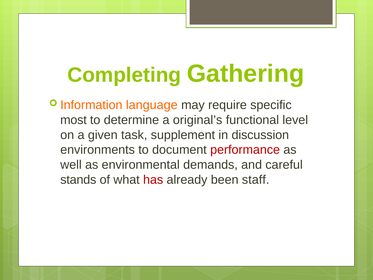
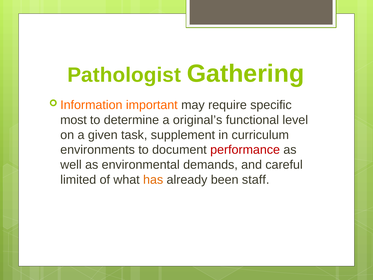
Completing: Completing -> Pathologist
language: language -> important
discussion: discussion -> curriculum
stands: stands -> limited
has colour: red -> orange
